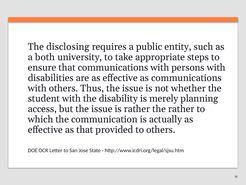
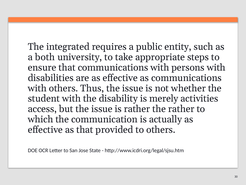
disclosing: disclosing -> integrated
planning: planning -> activities
